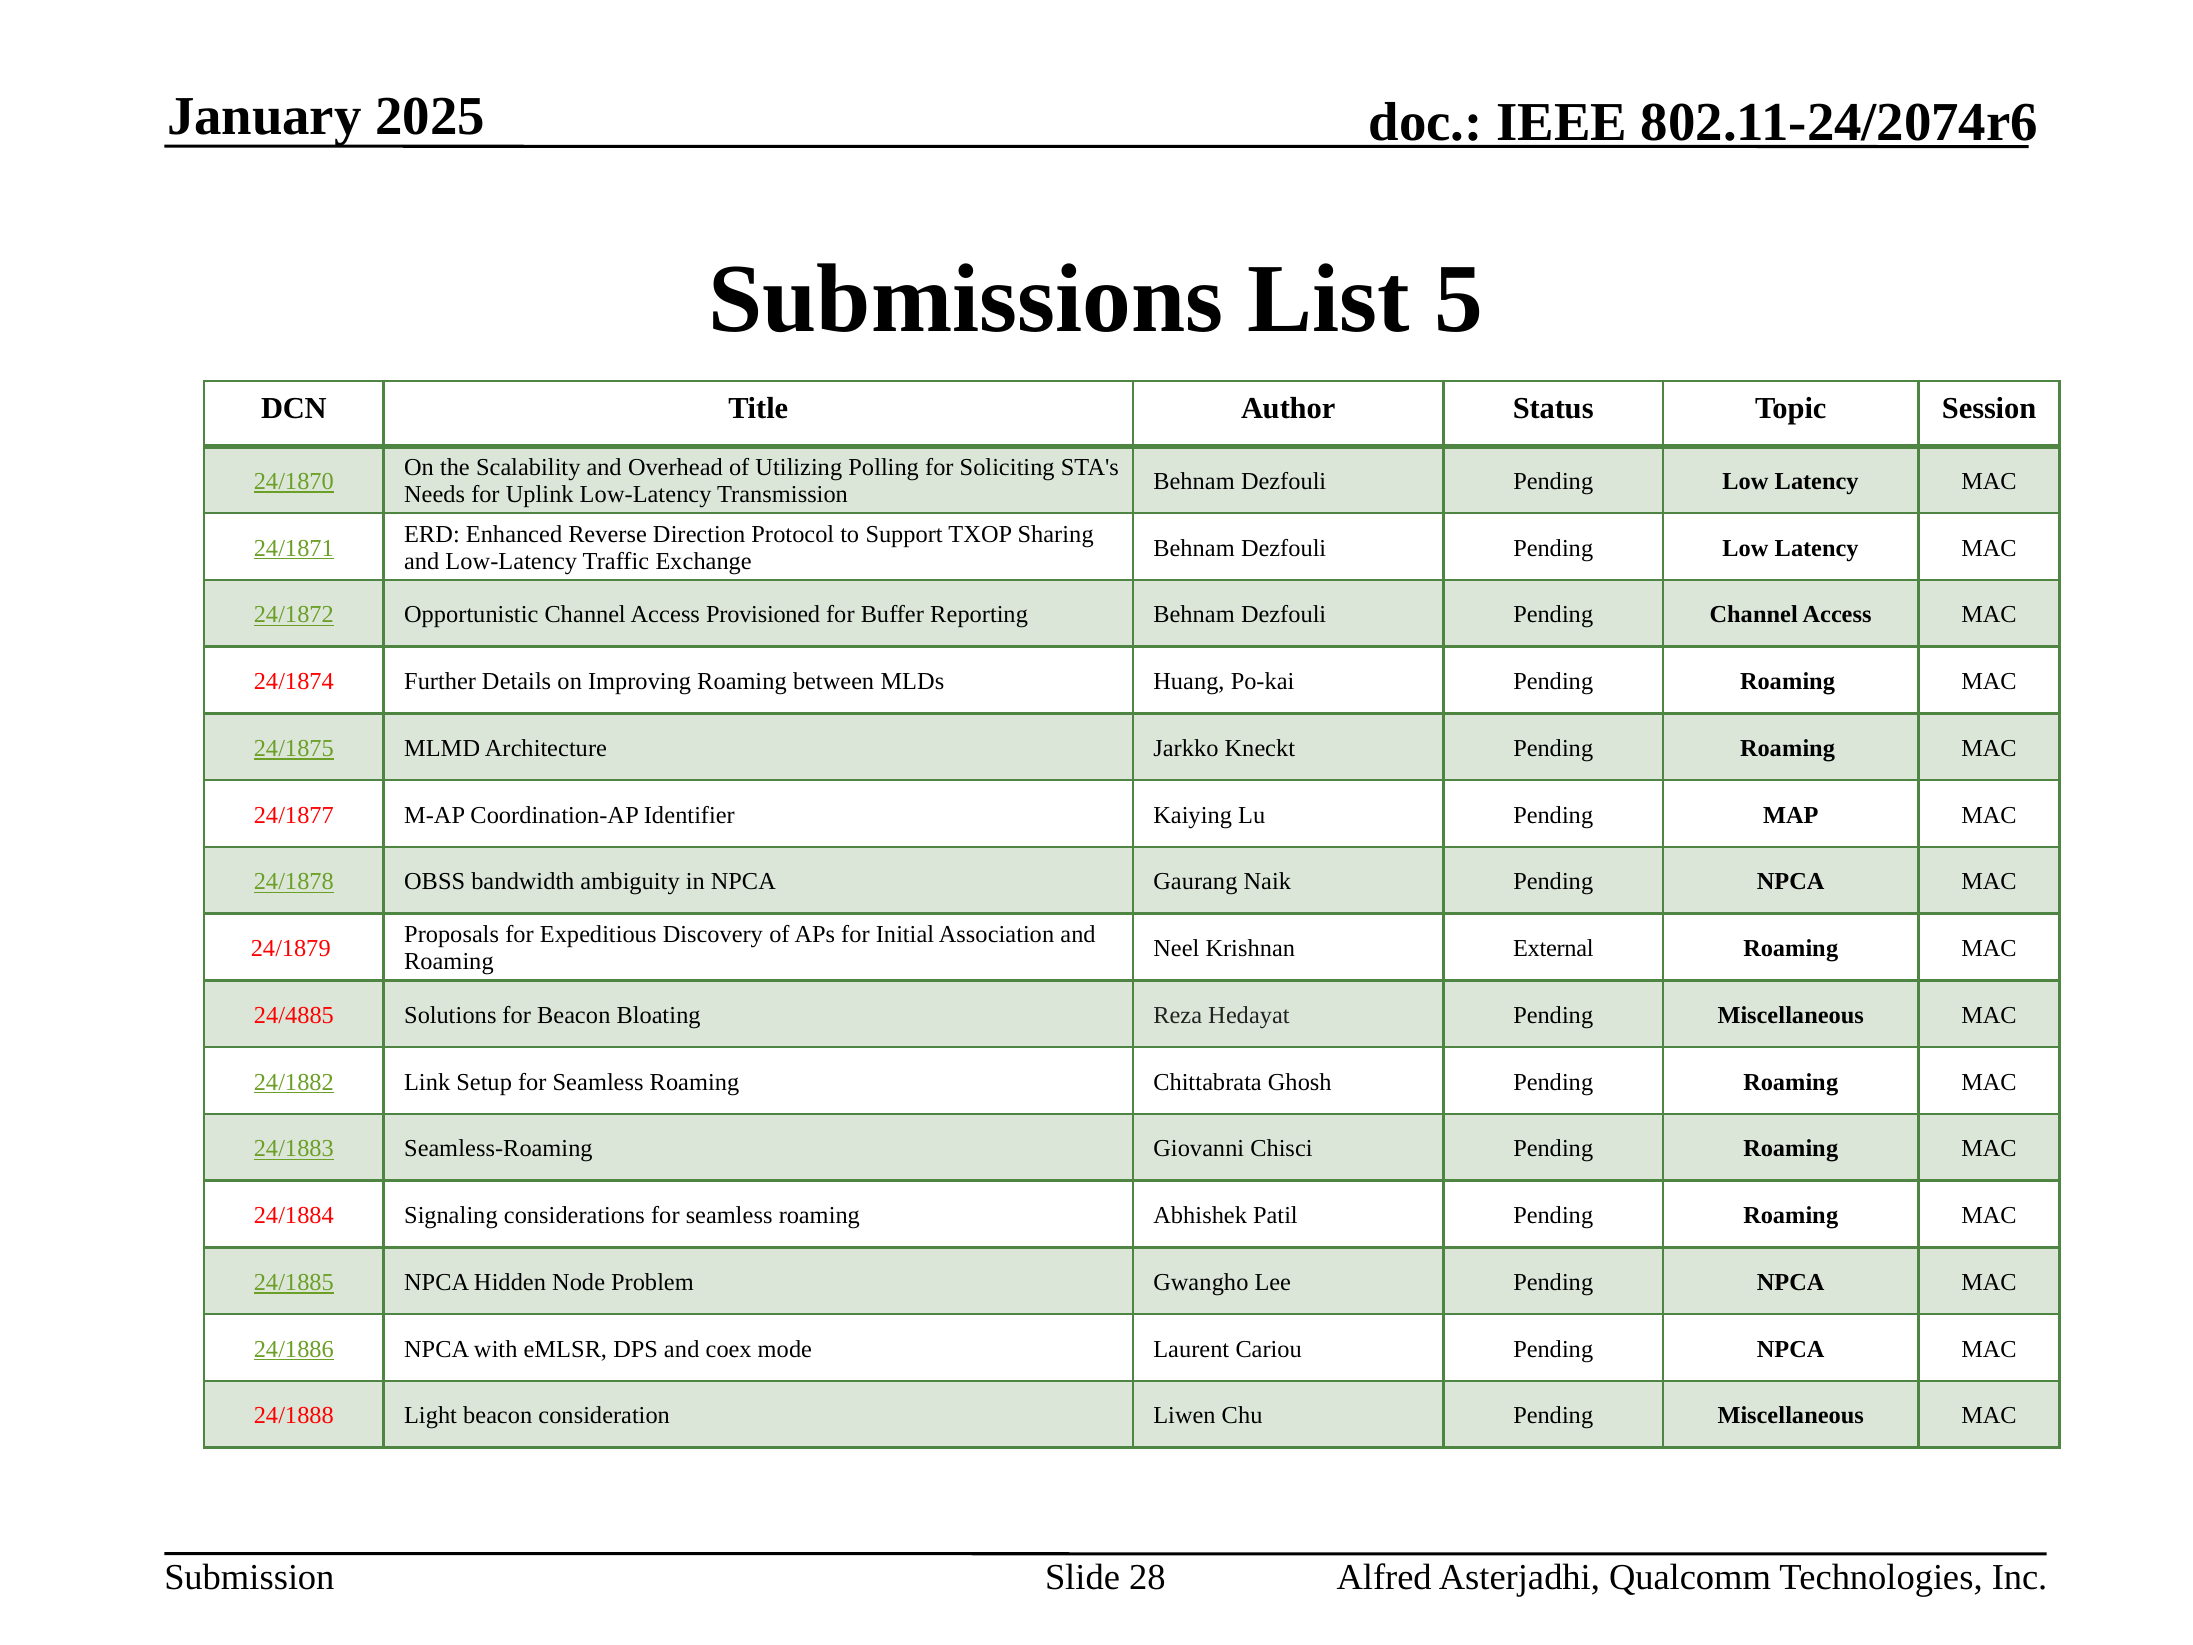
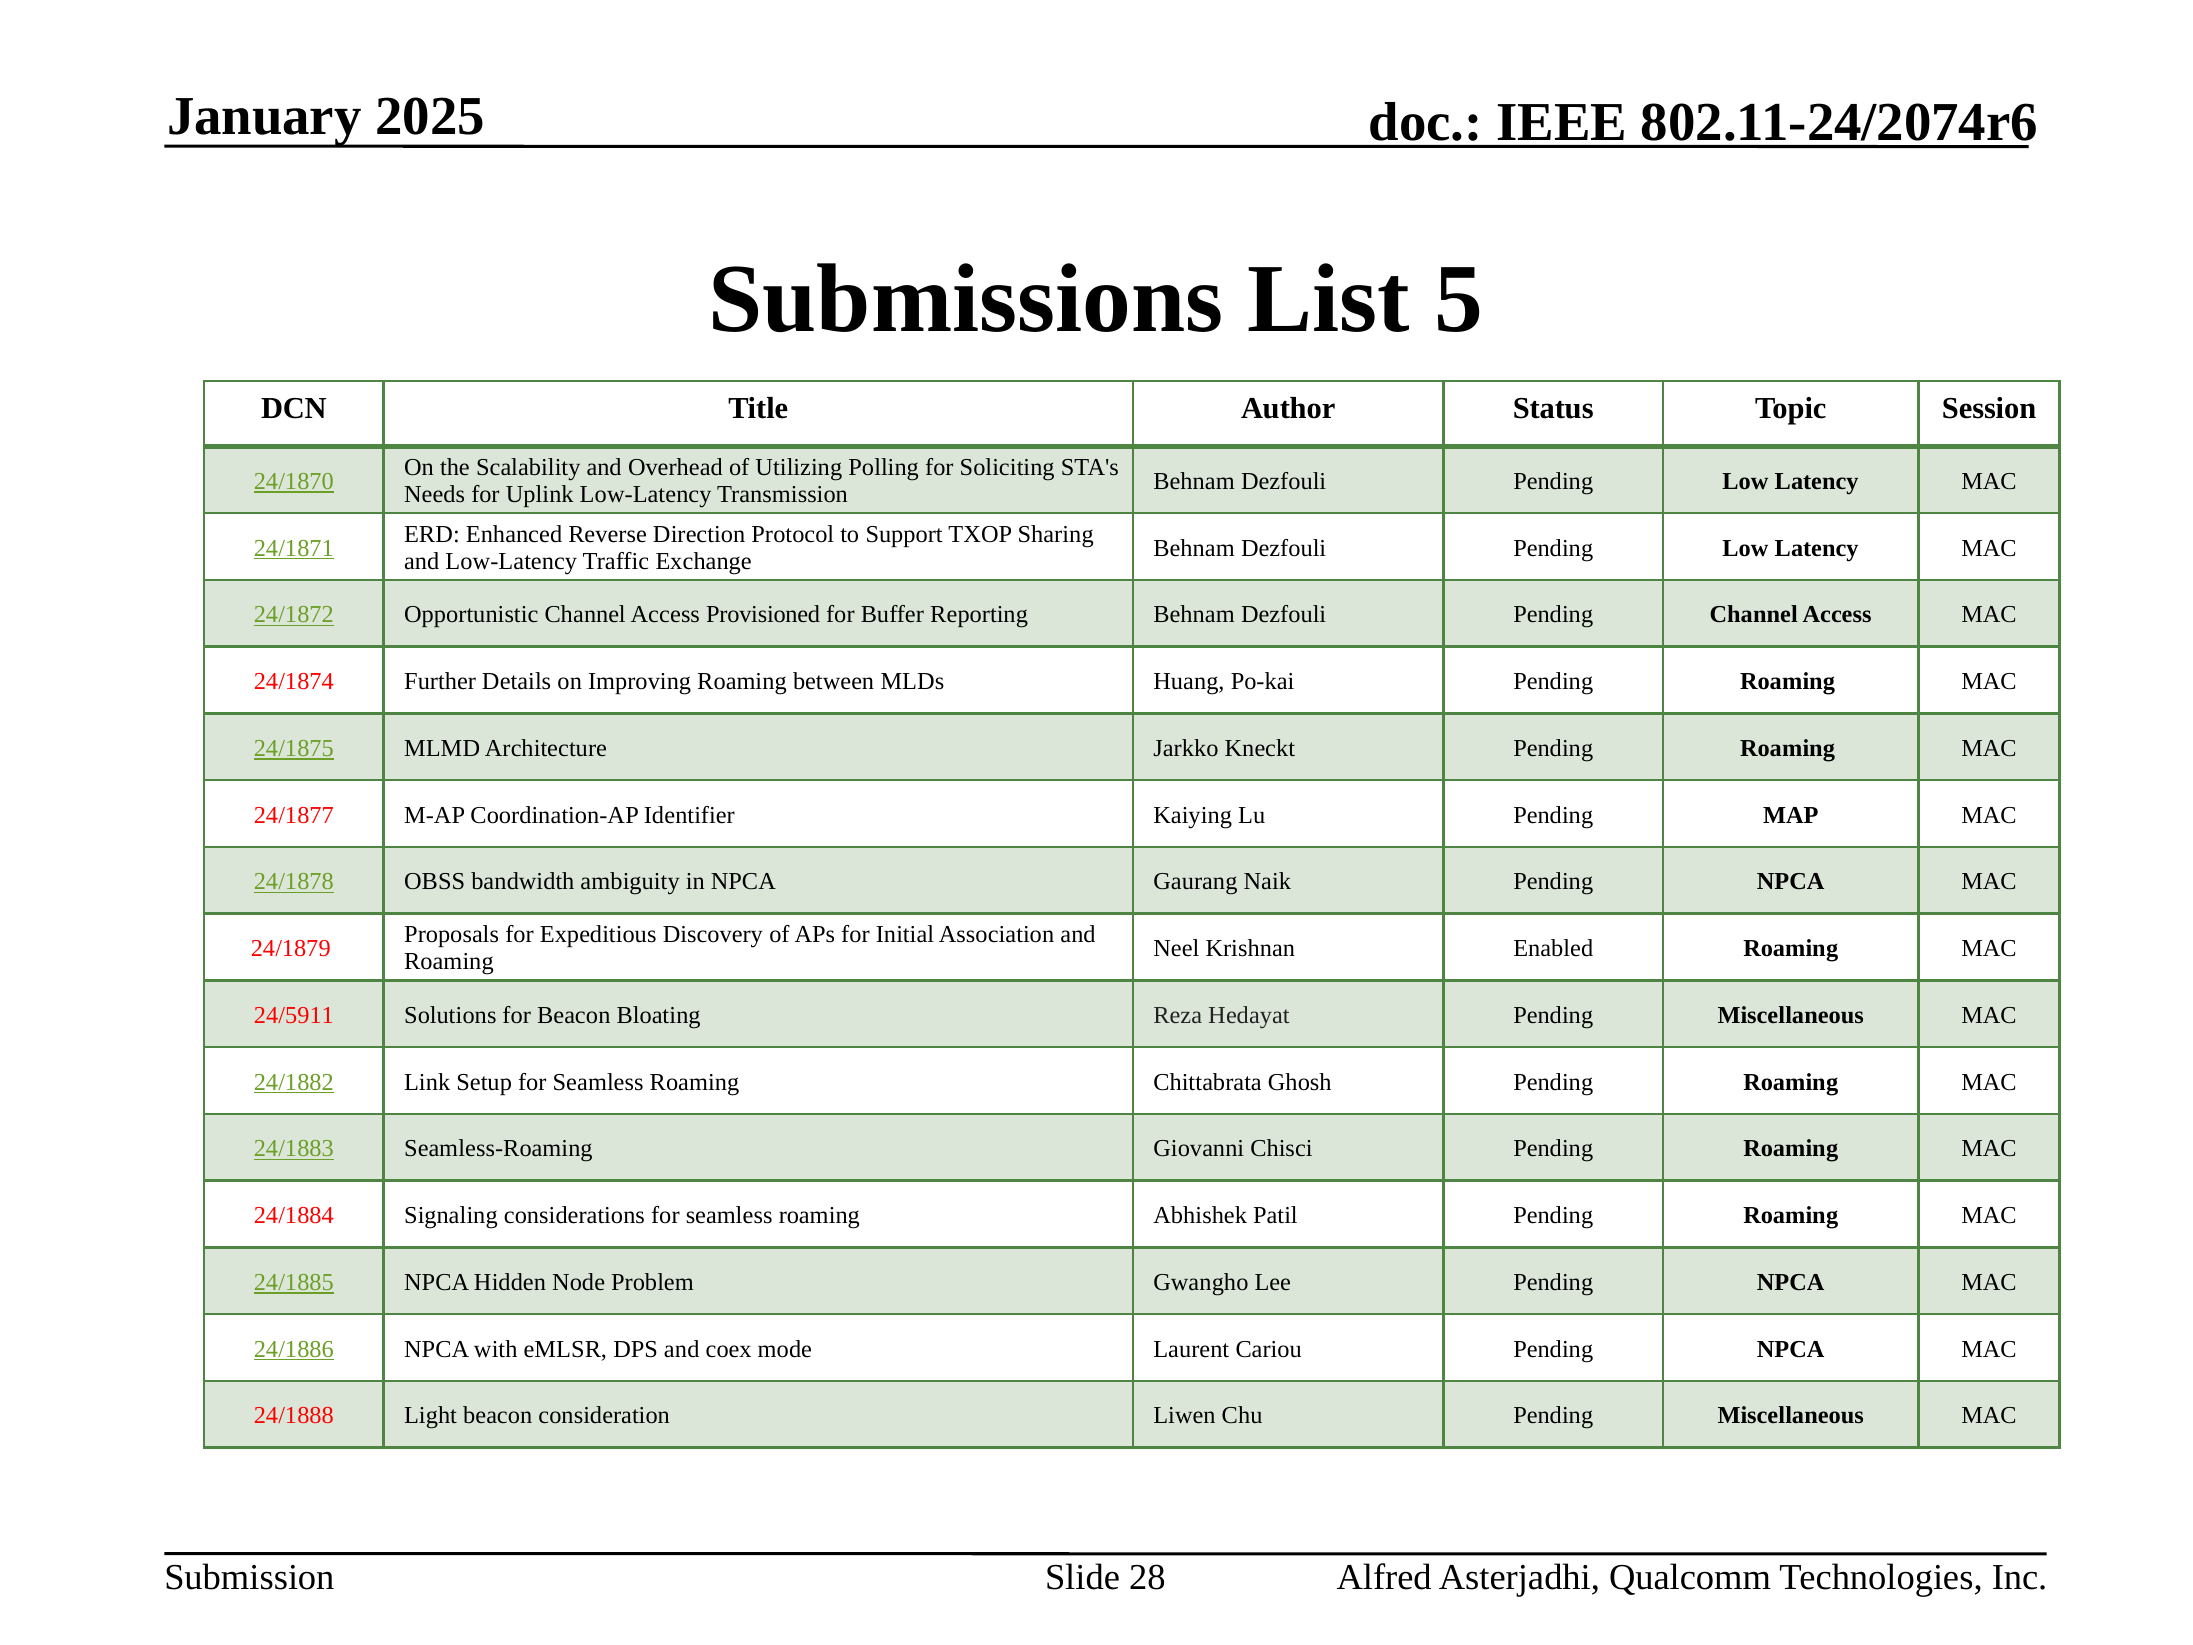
External: External -> Enabled
24/4885: 24/4885 -> 24/5911
